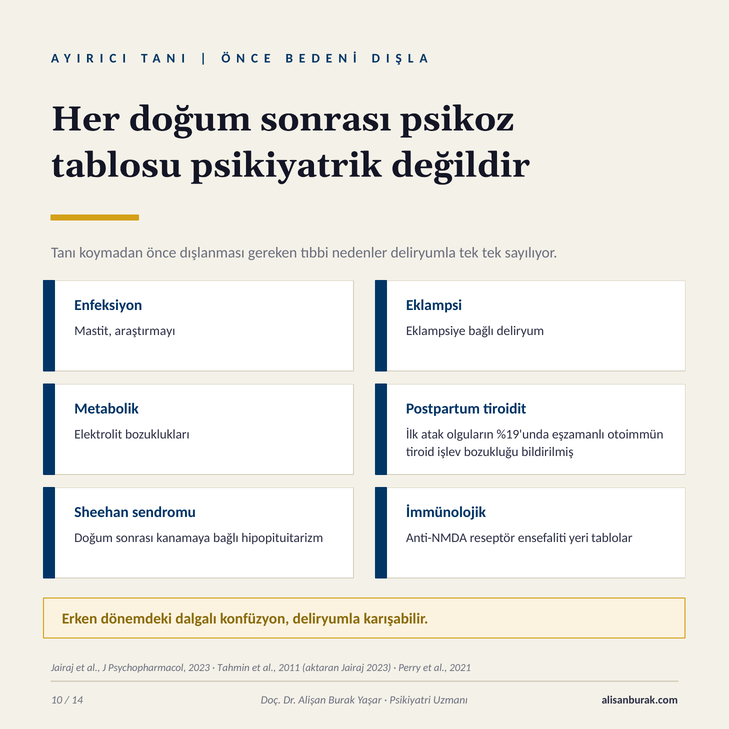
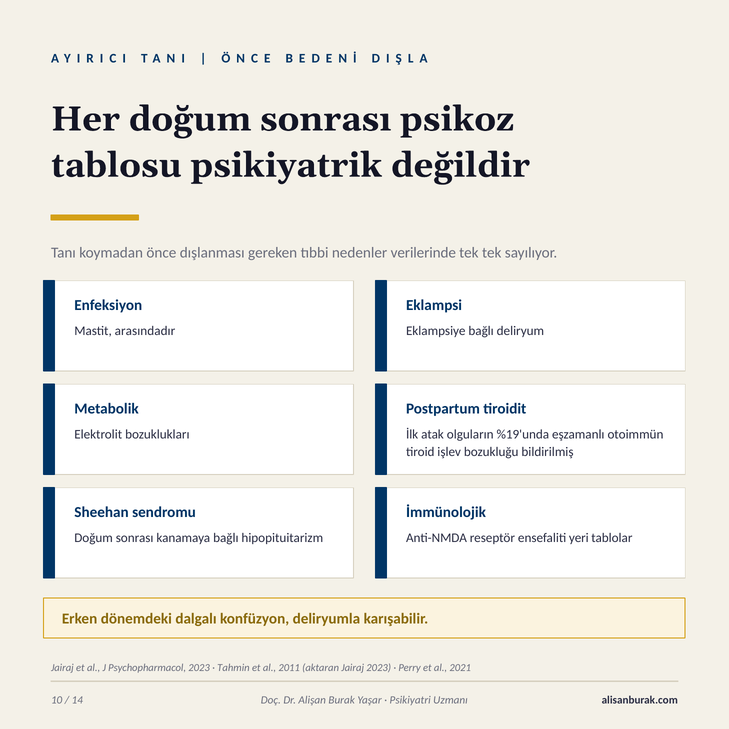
nedenler deliryumla: deliryumla -> verilerinde
araştırmayı: araştırmayı -> arasındadır
